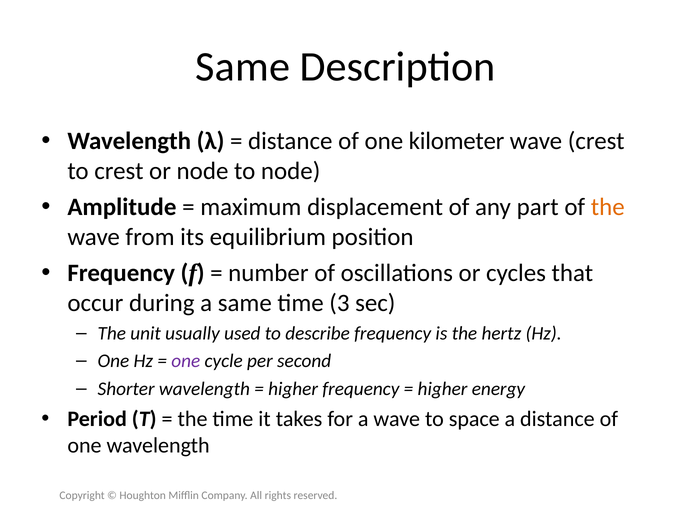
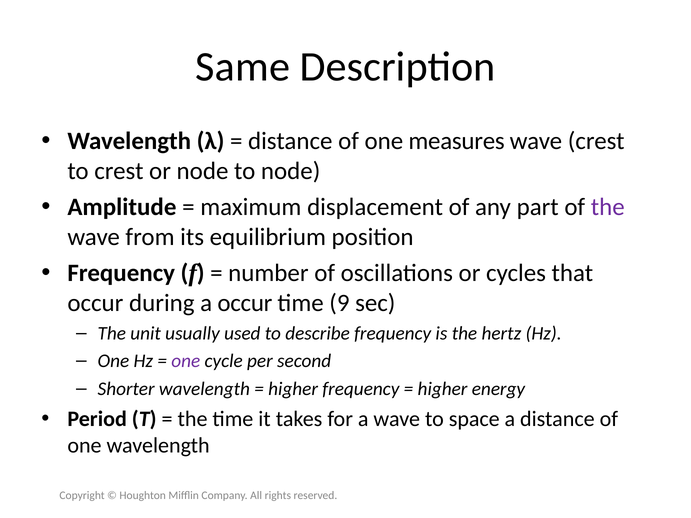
kilometer: kilometer -> measures
the at (608, 207) colour: orange -> purple
a same: same -> occur
3: 3 -> 9
